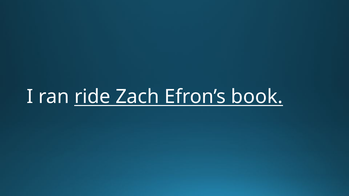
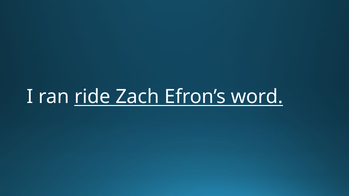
book: book -> word
